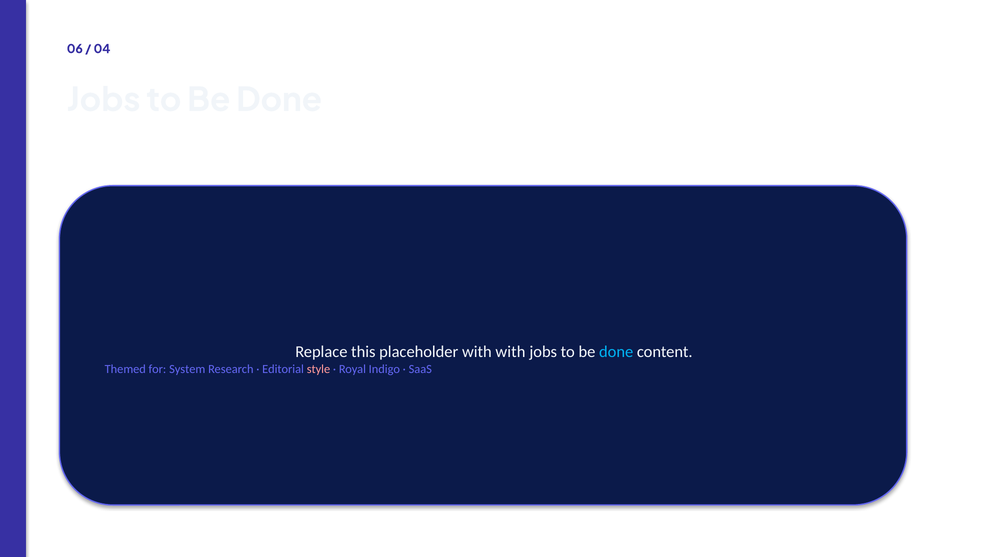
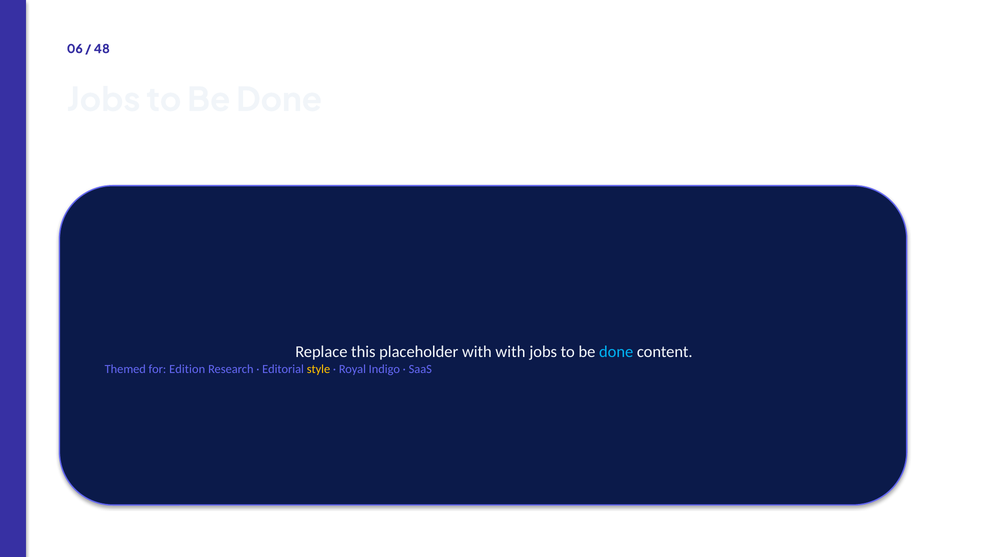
04: 04 -> 48
System: System -> Edition
style colour: pink -> yellow
